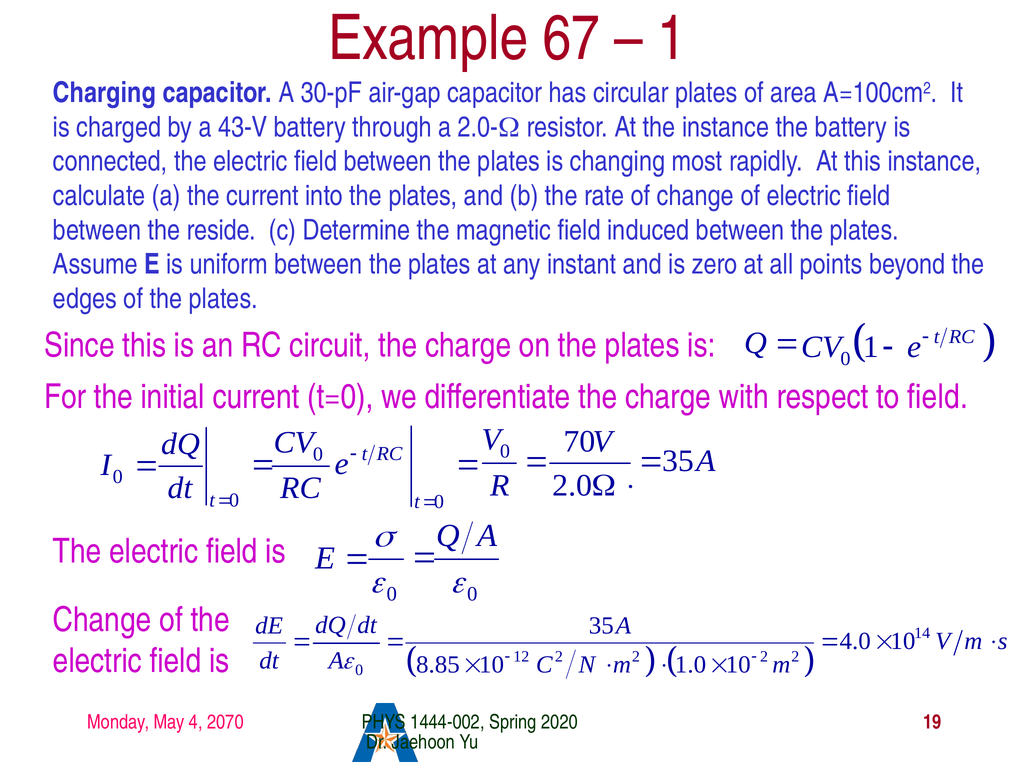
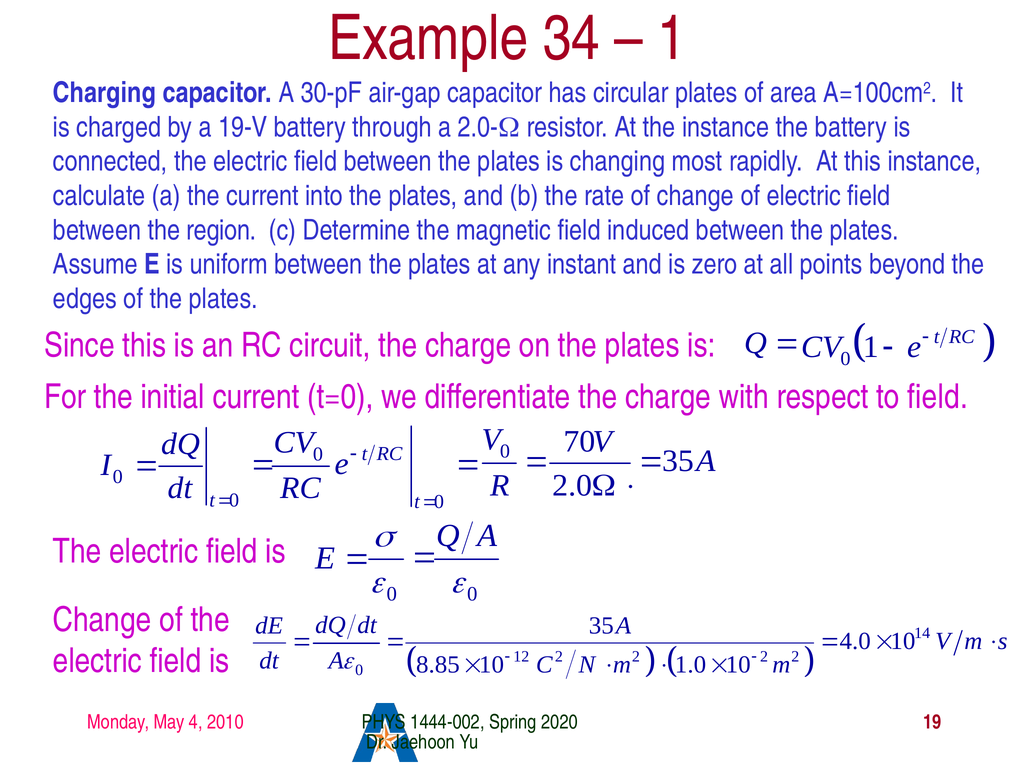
67: 67 -> 34
43-V: 43-V -> 19-V
reside: reside -> region
2070: 2070 -> 2010
